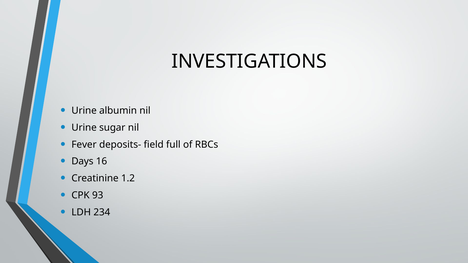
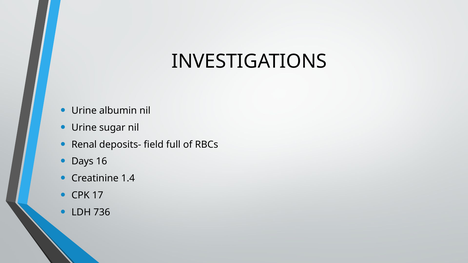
Fever: Fever -> Renal
1.2: 1.2 -> 1.4
93: 93 -> 17
234: 234 -> 736
